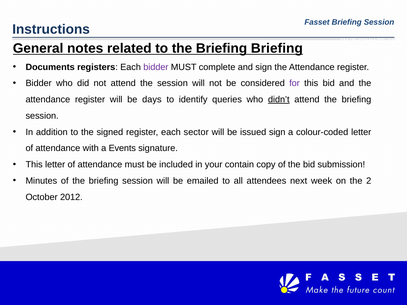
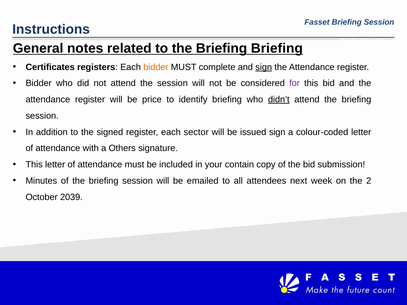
Documents: Documents -> Certificates
bidder at (156, 67) colour: purple -> orange
sign at (264, 67) underline: none -> present
days: days -> price
identify queries: queries -> briefing
Events: Events -> Others
2012: 2012 -> 2039
